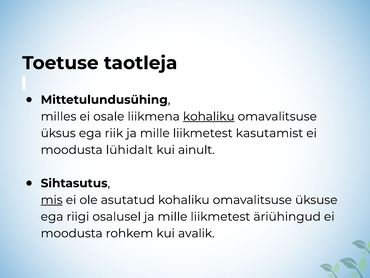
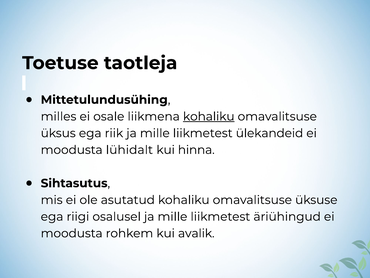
kasutamist: kasutamist -> ülekandeid
ainult: ainult -> hinna
mis underline: present -> none
